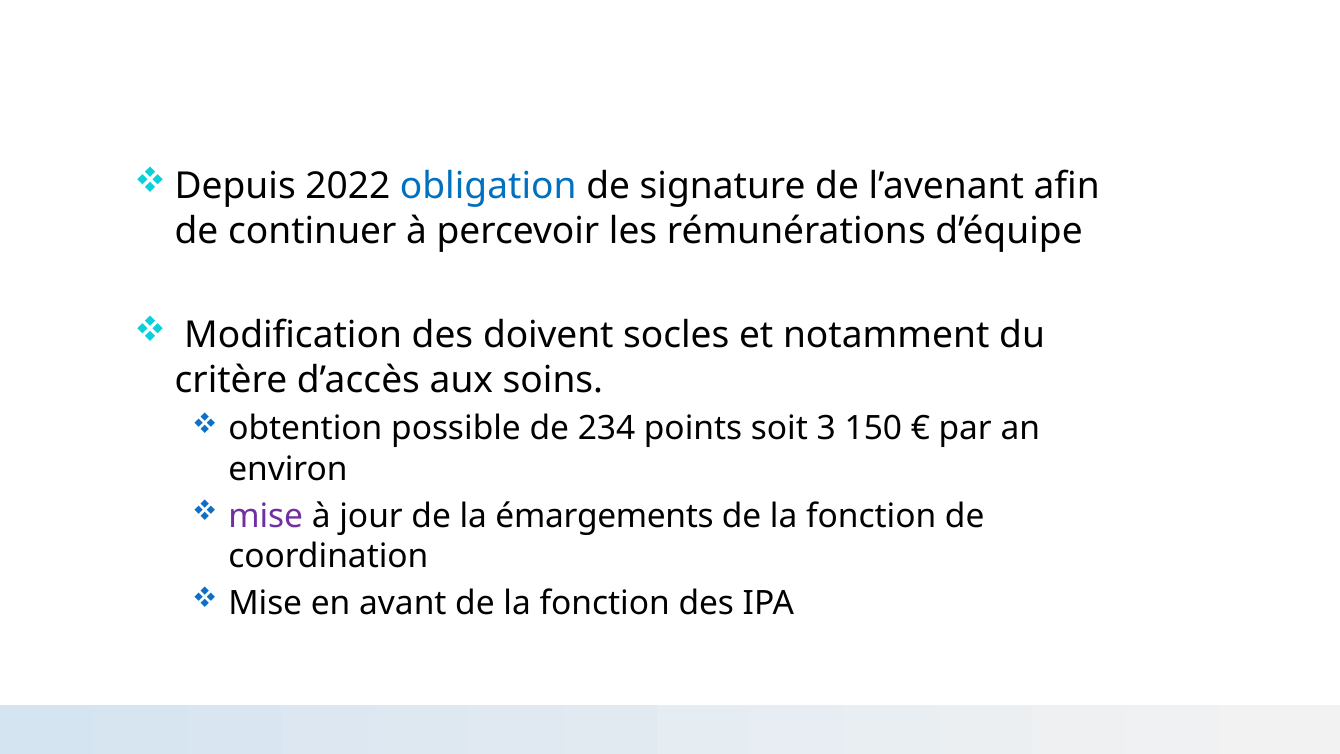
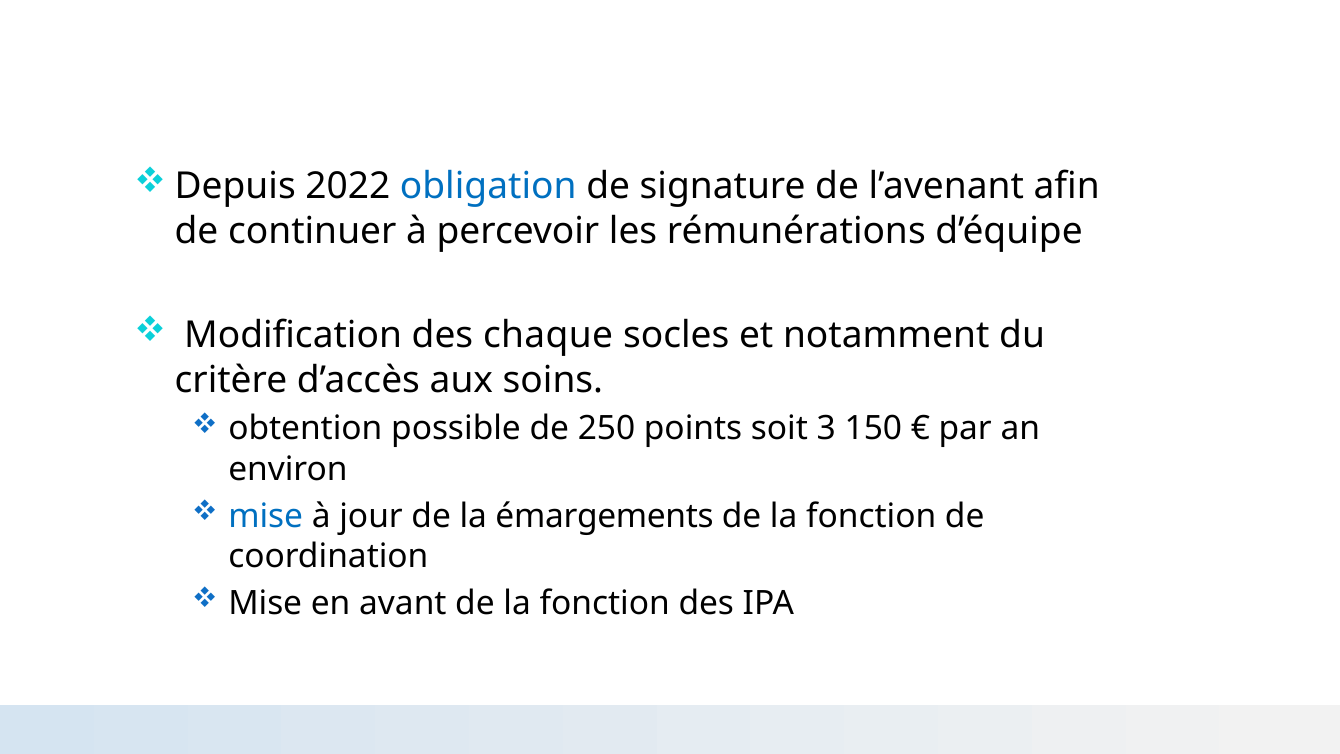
doivent: doivent -> chaque
234: 234 -> 250
mise at (266, 516) colour: purple -> blue
